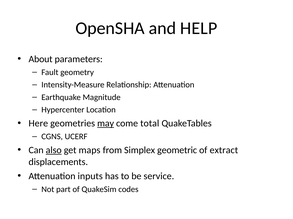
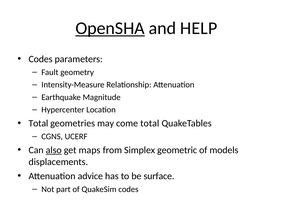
OpenSHA underline: none -> present
About at (41, 59): About -> Codes
Here at (38, 124): Here -> Total
may underline: present -> none
extract: extract -> models
inputs: inputs -> advice
service: service -> surface
